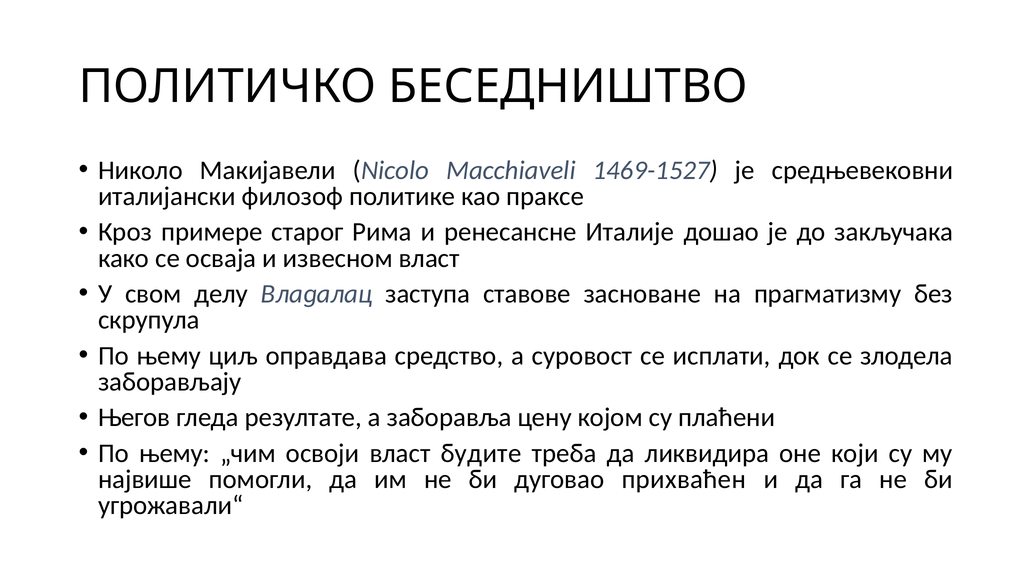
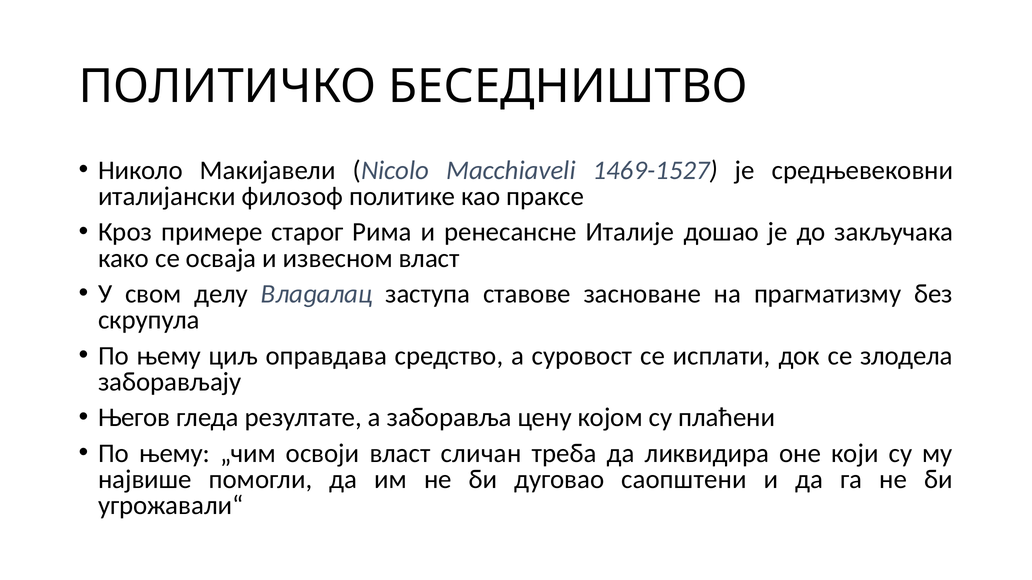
будите: будите -> сличан
прихваћен: прихваћен -> саопштени
